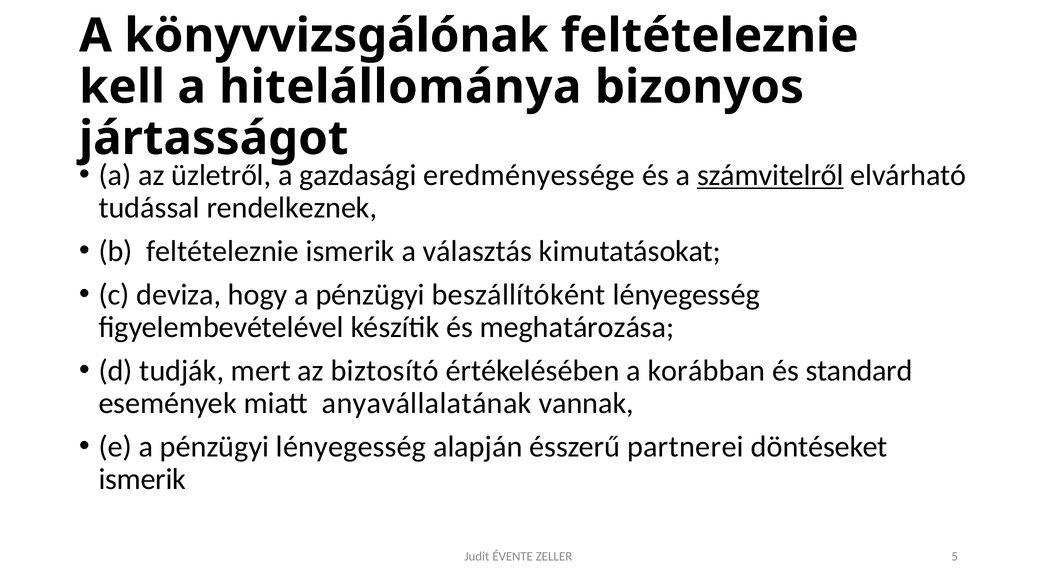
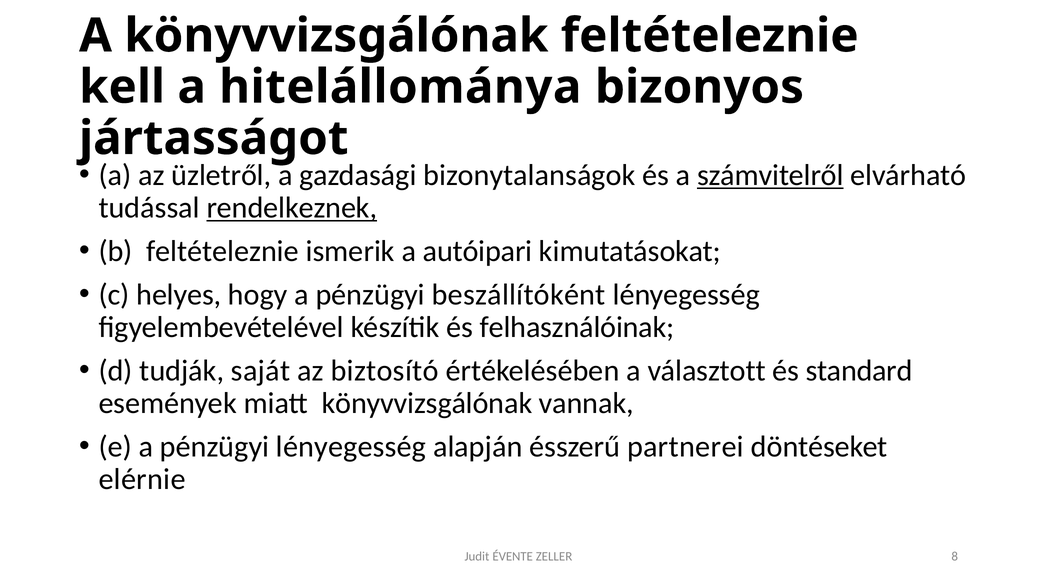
eredményessége: eredményessége -> bizonytalanságok
rendelkeznek underline: none -> present
választás: választás -> autóipari
deviza: deviza -> helyes
meghatározása: meghatározása -> felhasználóinak
mert: mert -> saját
korábban: korábban -> választott
miatt anyavállalatának: anyavállalatának -> könyvvizsgálónak
ismerik at (142, 479): ismerik -> elérnie
5: 5 -> 8
